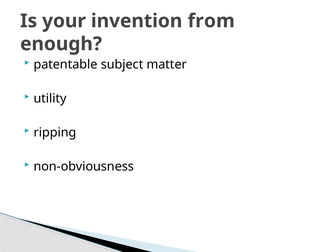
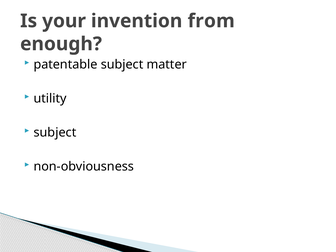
ripping at (55, 133): ripping -> subject
